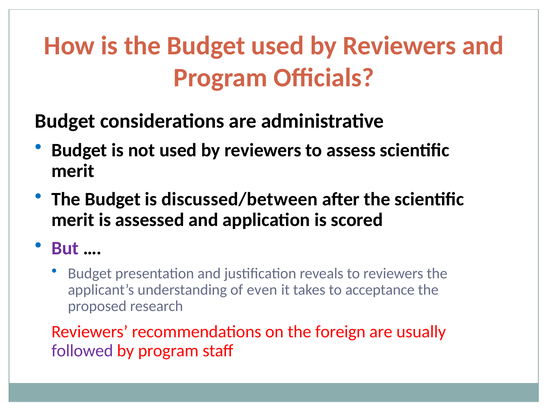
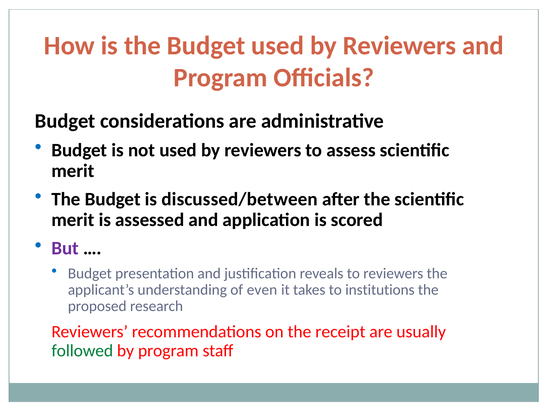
acceptance: acceptance -> institutions
foreign: foreign -> receipt
followed colour: purple -> green
